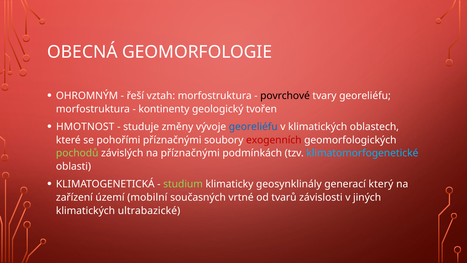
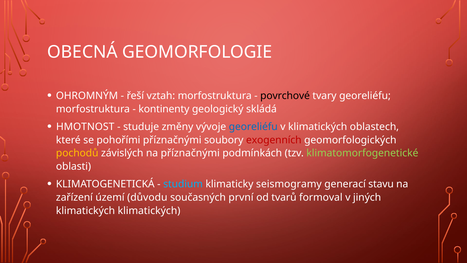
tvořen: tvořen -> skládá
pochodů colour: light green -> yellow
klimatomorfogenetické colour: light blue -> light green
studium colour: light green -> light blue
geosynklinály: geosynklinály -> seismogramy
který: který -> stavu
mobilní: mobilní -> důvodu
vrtné: vrtné -> první
závislosti: závislosti -> formoval
klimatických ultrabazické: ultrabazické -> klimatických
